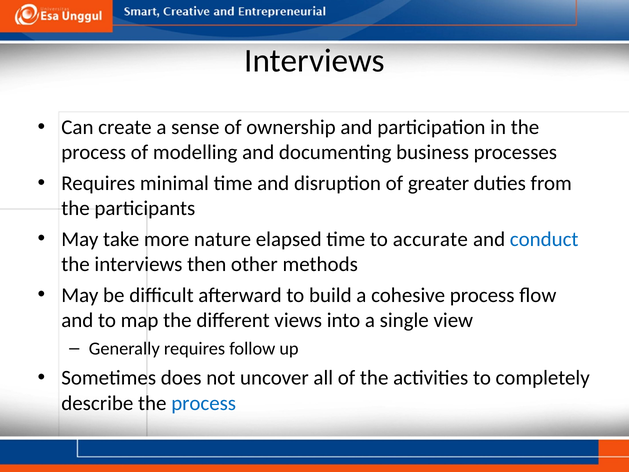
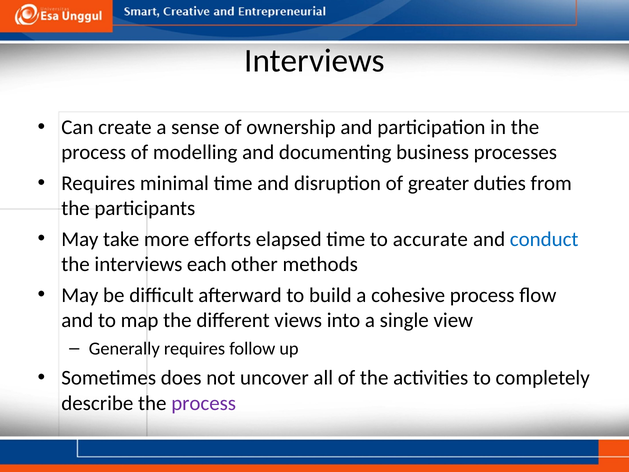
nature: nature -> efforts
then: then -> each
process at (204, 403) colour: blue -> purple
